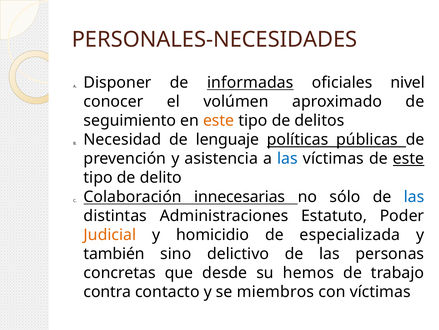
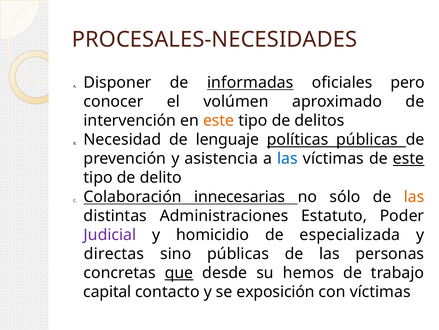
PERSONALES-NECESIDADES: PERSONALES-NECESIDADES -> PROCESALES-NECESIDADES
nivel: nivel -> pero
seguimiento: seguimiento -> intervención
las at (414, 196) colour: blue -> orange
Judicial colour: orange -> purple
también: también -> directas
sino delictivo: delictivo -> públicas
que underline: none -> present
contra: contra -> capital
miembros: miembros -> exposición
